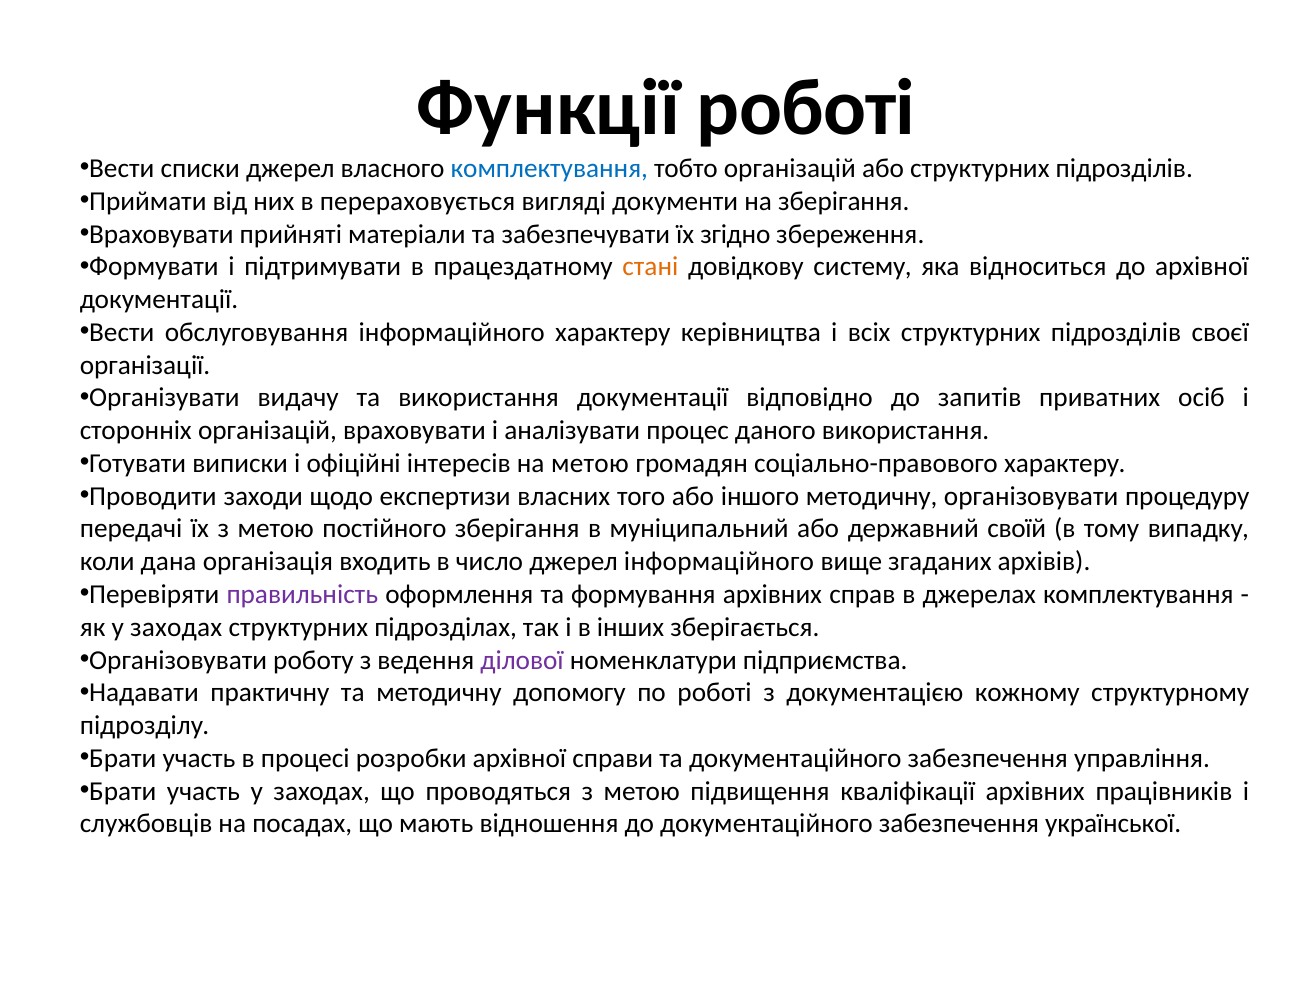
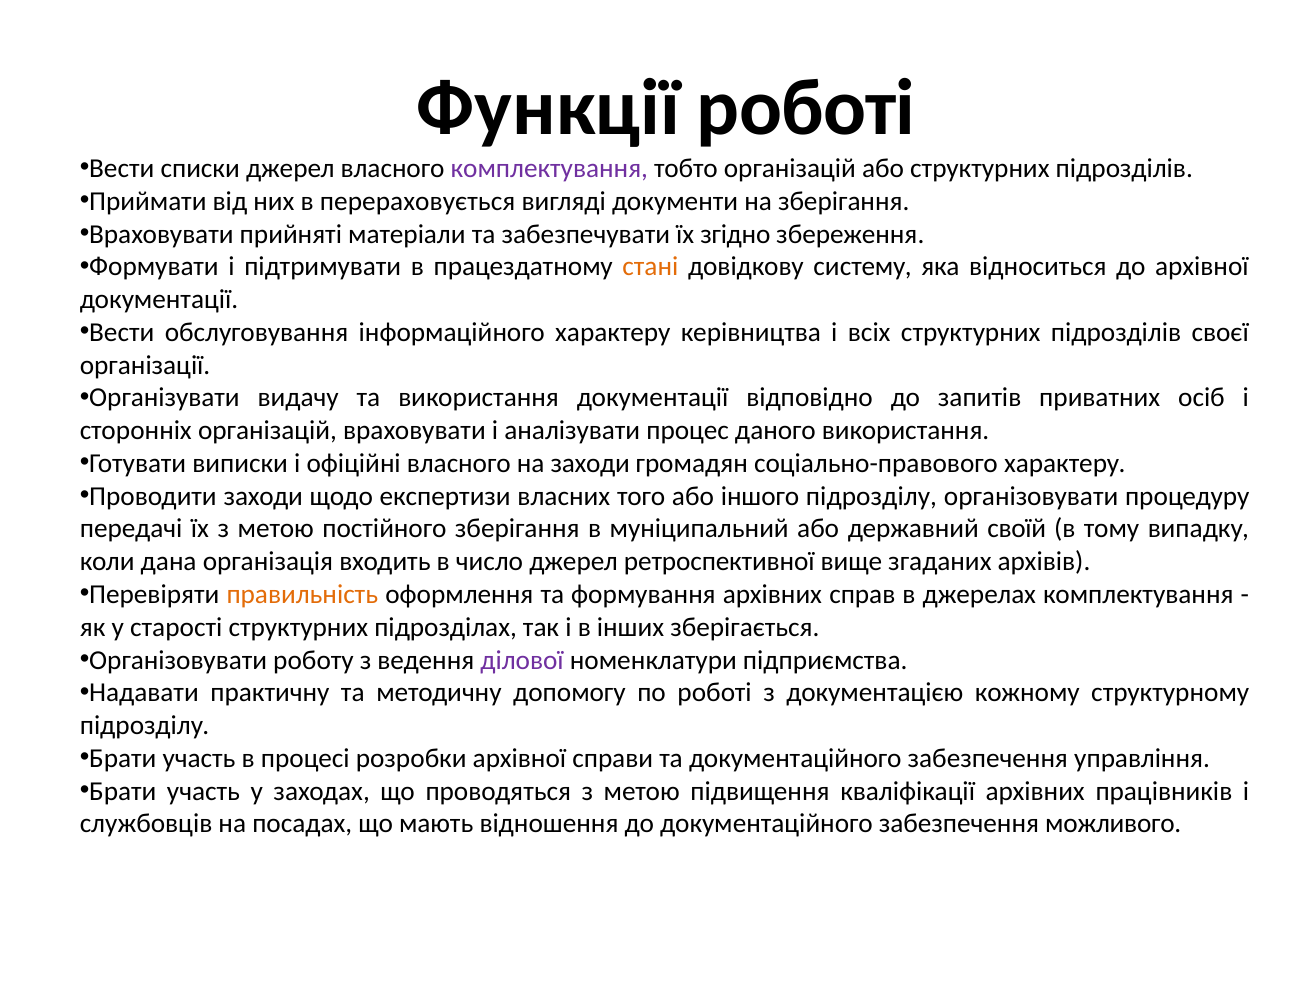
комплектування at (549, 168) colour: blue -> purple
офіційні інтересів: інтересів -> власного
на метою: метою -> заходи
іншого методичну: методичну -> підрозділу
джерел інформаційного: інформаційного -> ретроспективної
правильність colour: purple -> orange
як у заходах: заходах -> старості
української: української -> можливого
